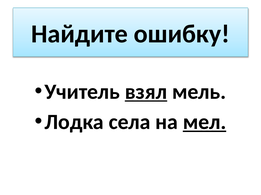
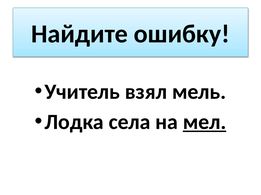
взял underline: present -> none
